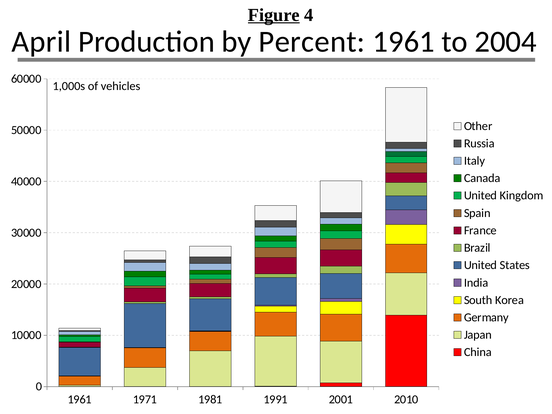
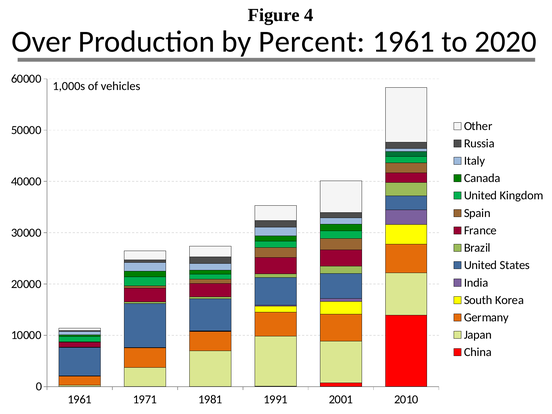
Figure underline: present -> none
April: April -> Over
2004: 2004 -> 2020
